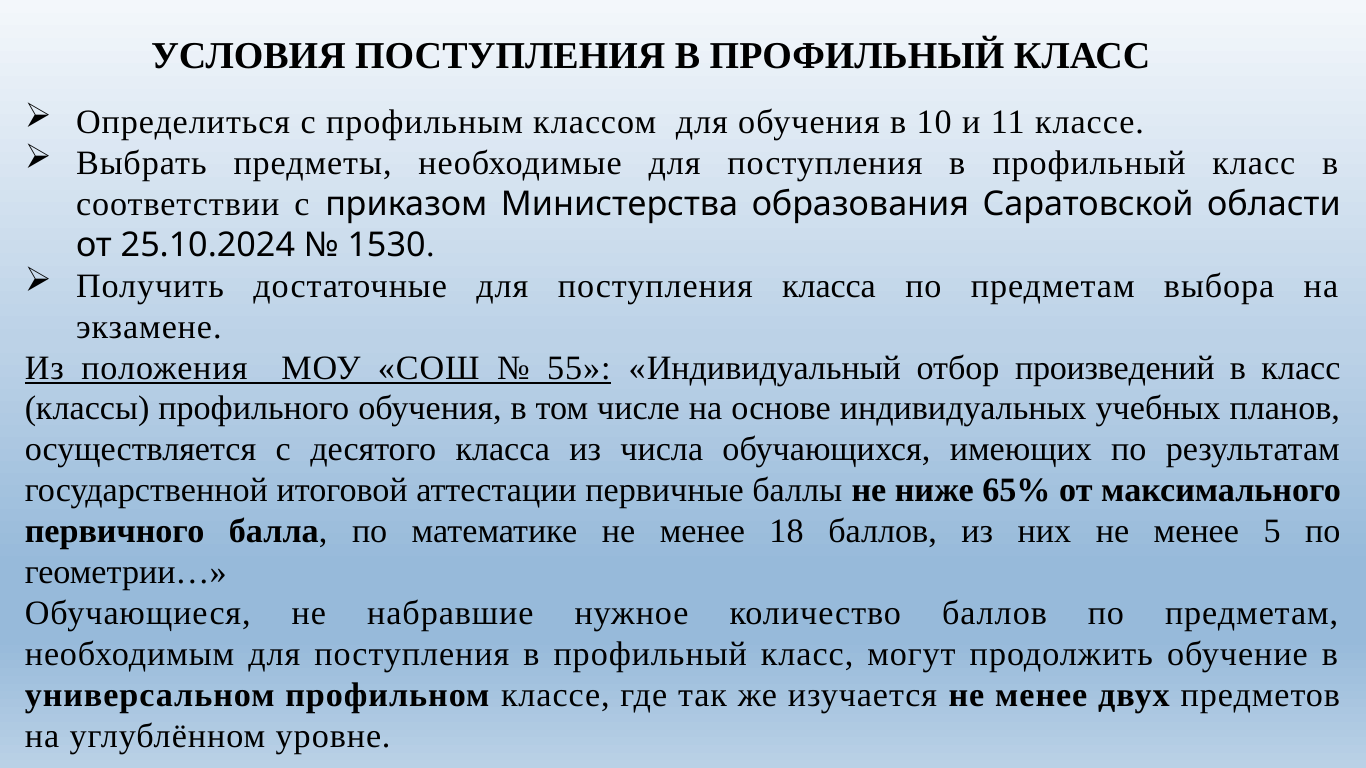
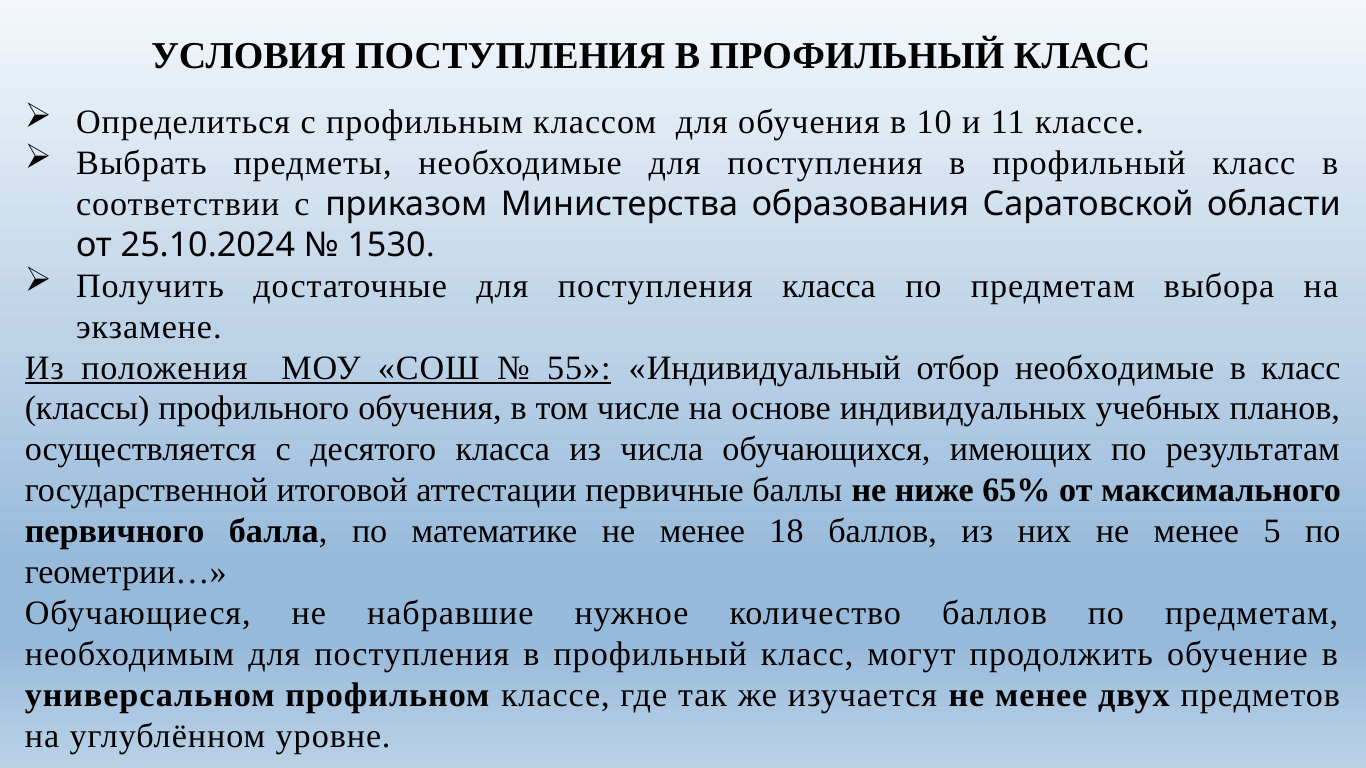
отбор произведений: произведений -> необходимые
